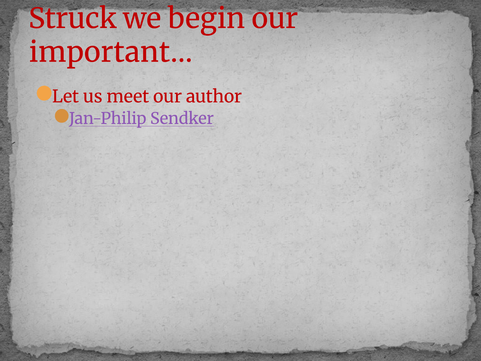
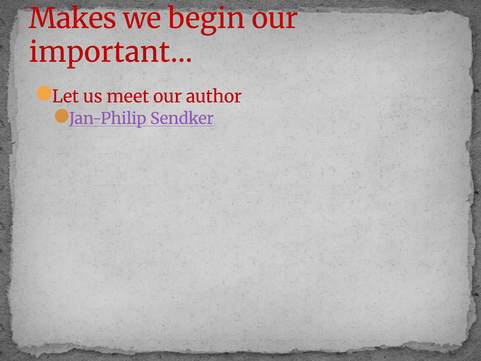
Struck: Struck -> Makes
